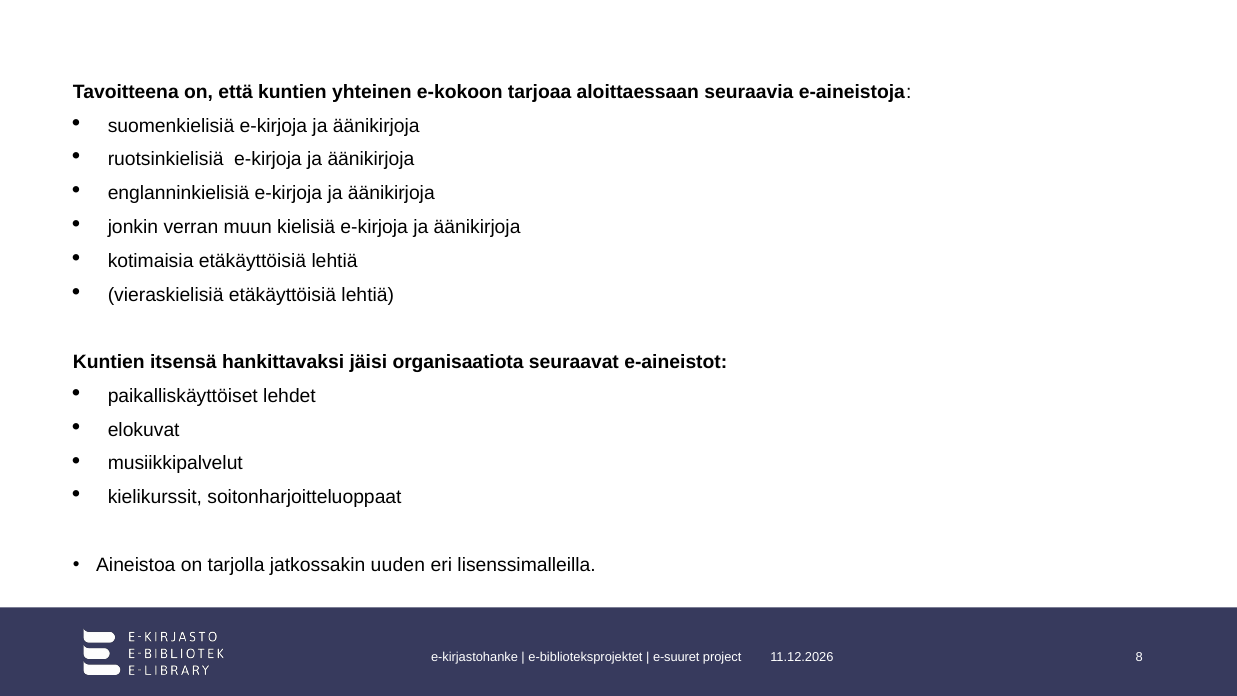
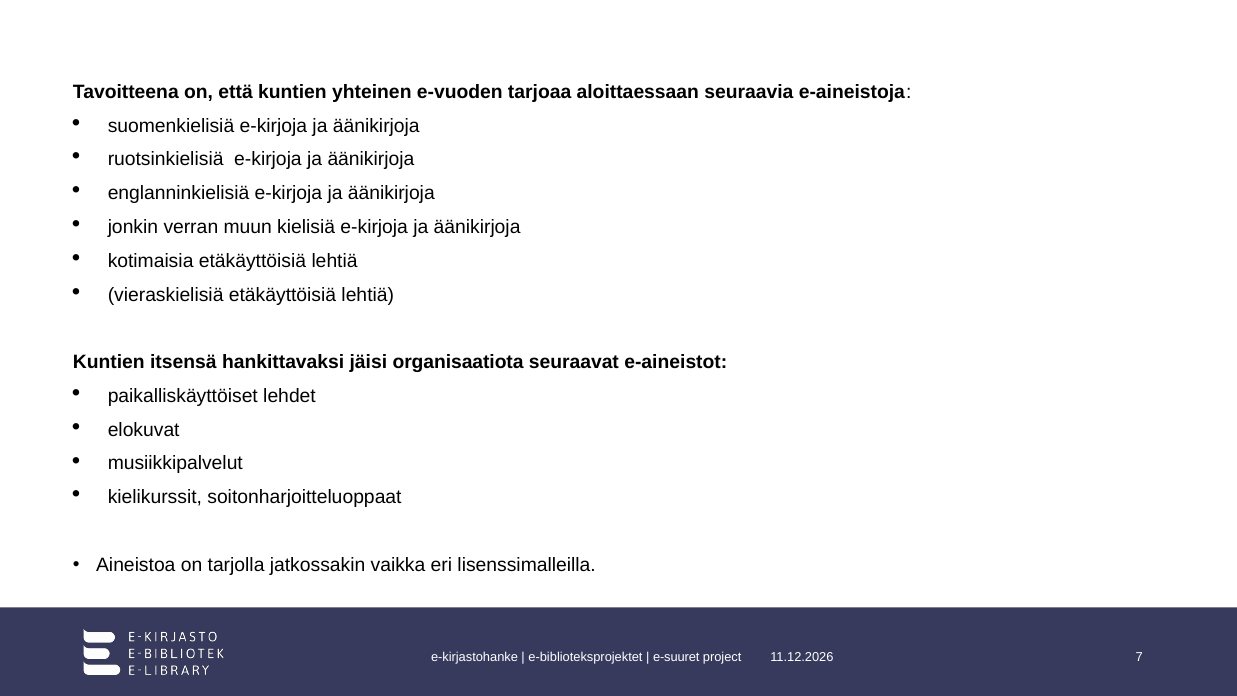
e-kokoon: e-kokoon -> e-vuoden
uuden: uuden -> vaikka
8: 8 -> 7
